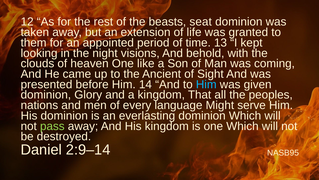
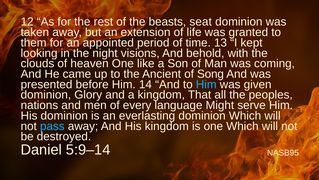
Sight: Sight -> Song
pass colour: light green -> light blue
2:9–14: 2:9–14 -> 5:9–14
